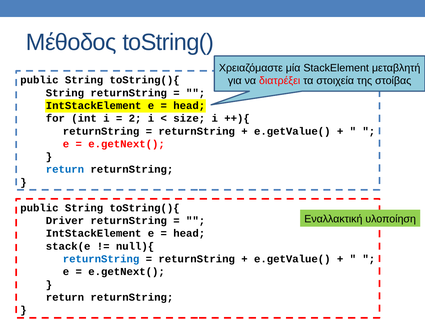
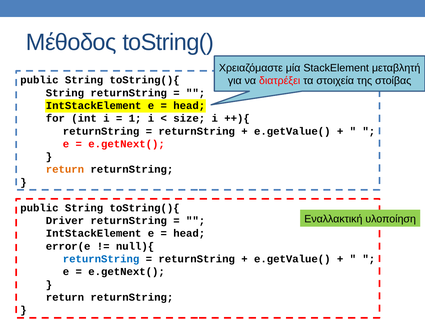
2: 2 -> 1
return at (65, 169) colour: blue -> orange
stack(e: stack(e -> error(e
